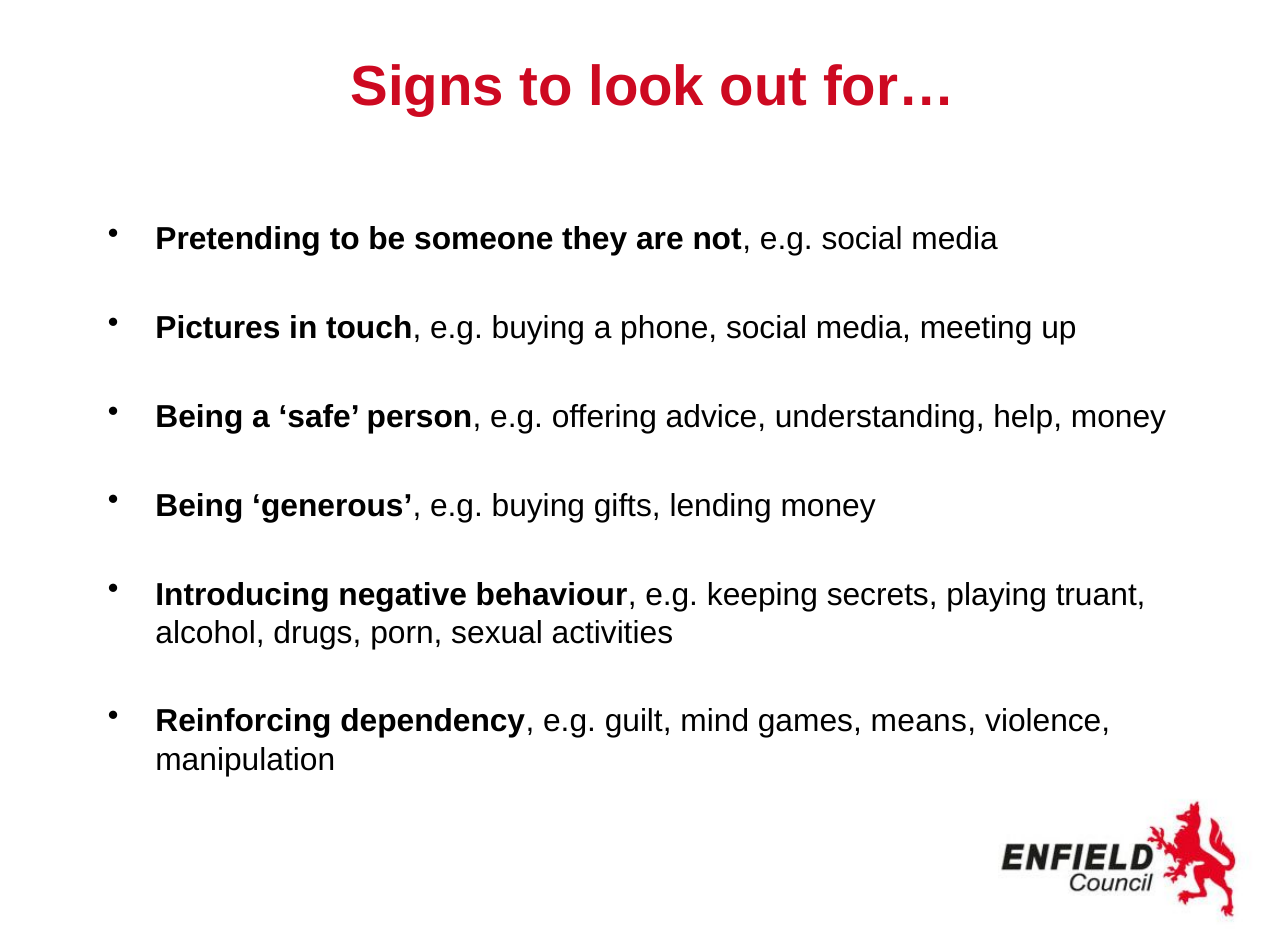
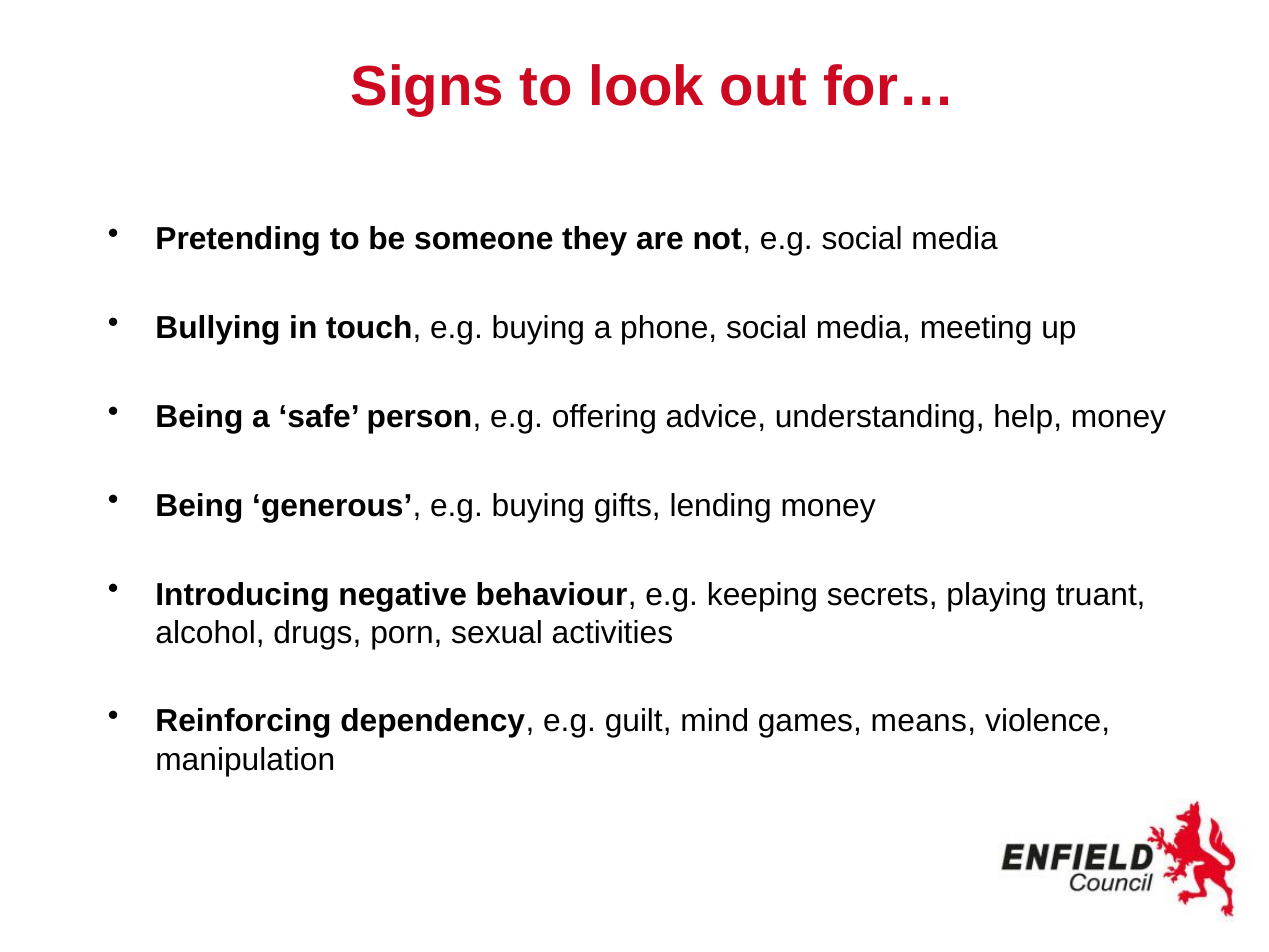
Pictures: Pictures -> Bullying
